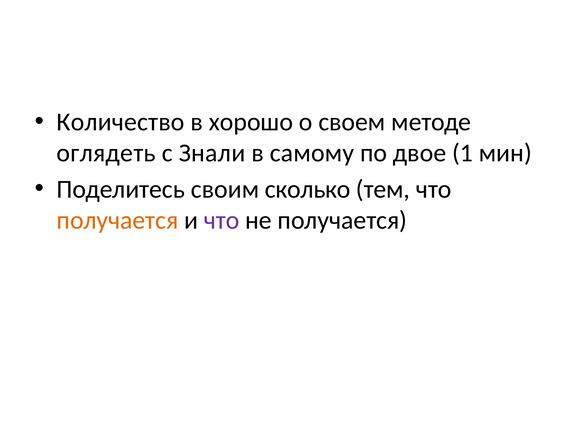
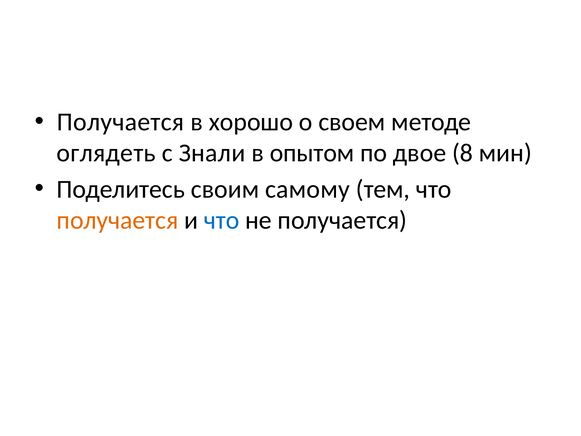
Количество at (121, 122): Количество -> Получается
самому: самому -> опытом
1: 1 -> 8
сколько: сколько -> самому
что at (222, 220) colour: purple -> blue
